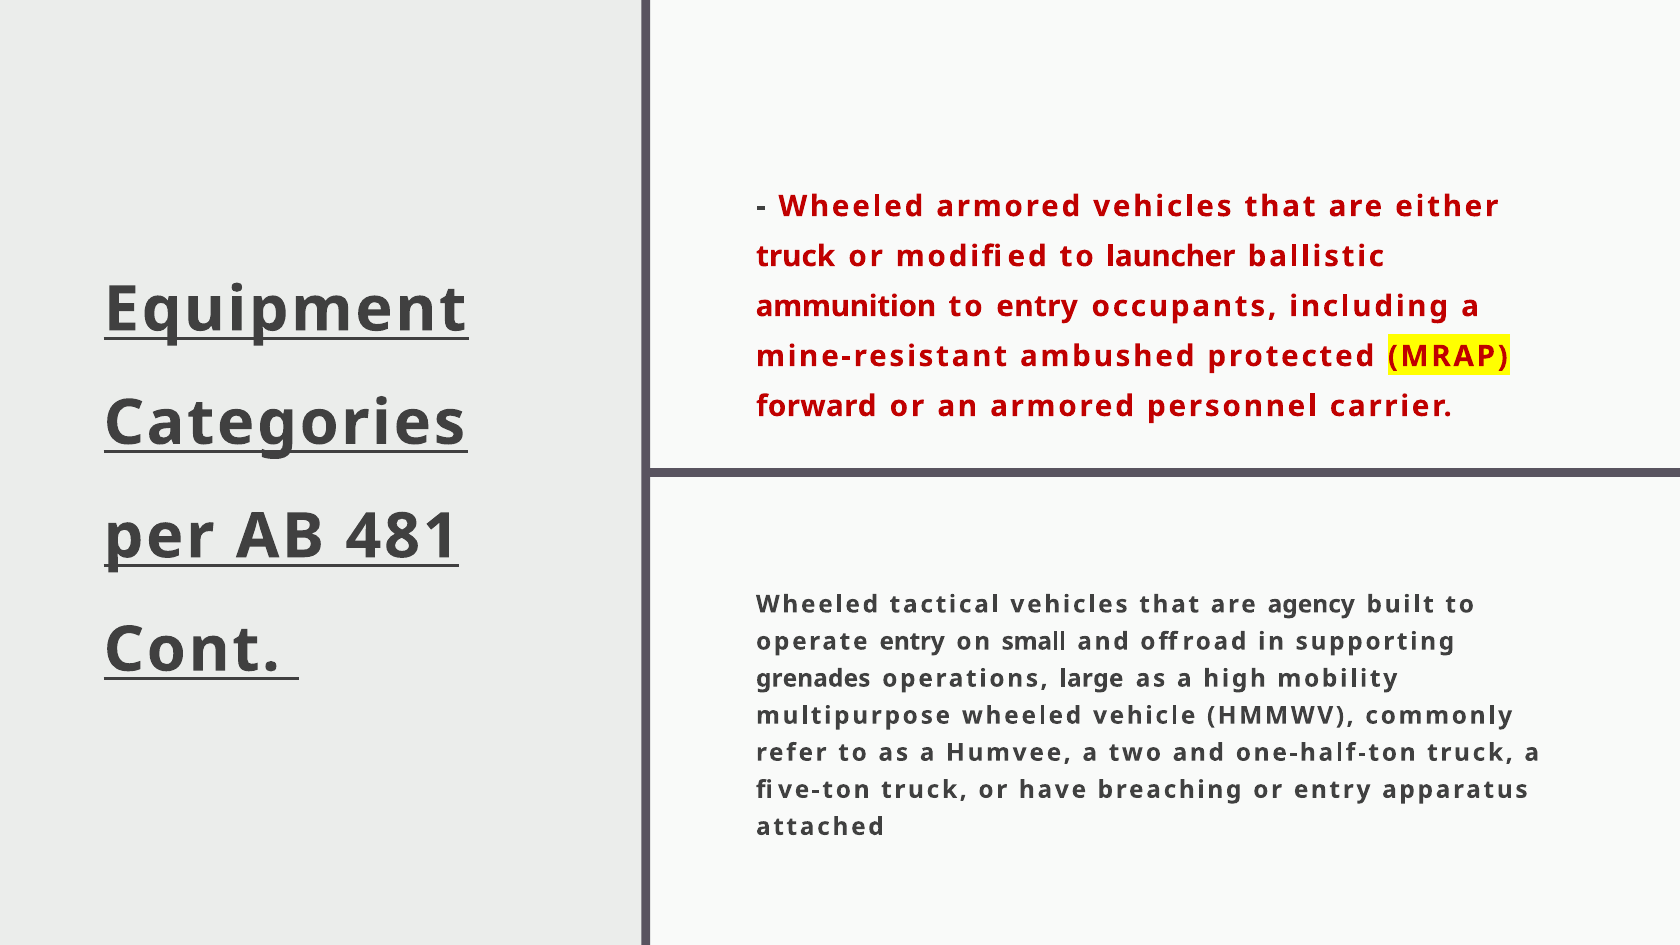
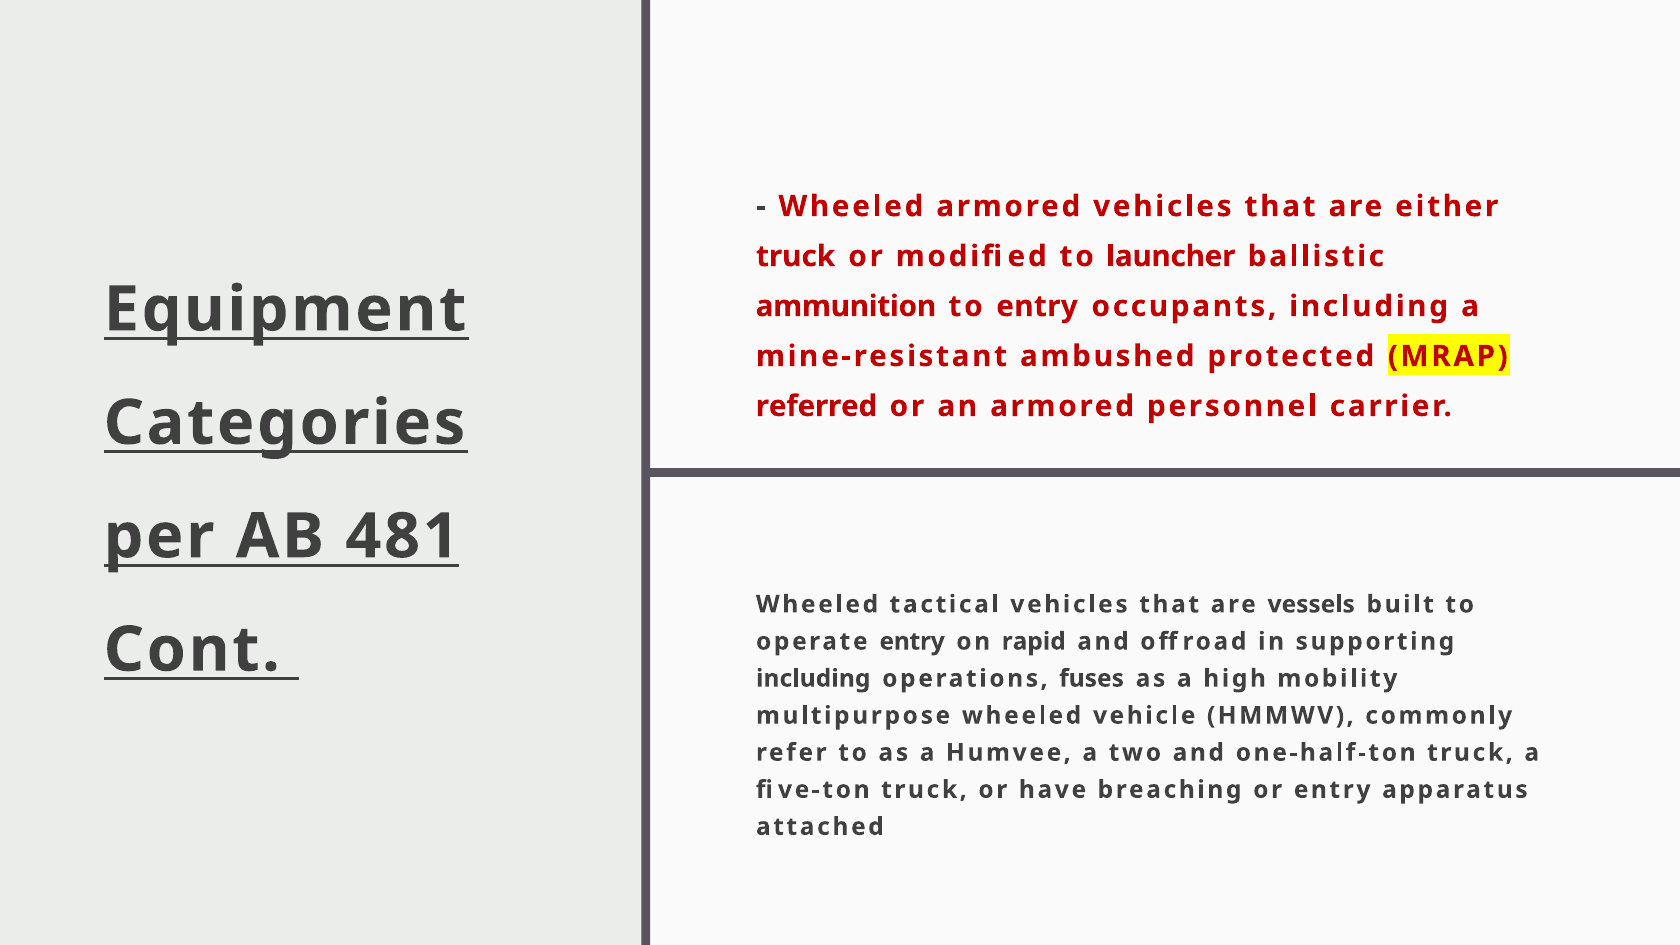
forward: forward -> referred
agency: agency -> vessels
small: small -> rapid
grenades at (813, 679): grenades -> including
large: large -> fuses
